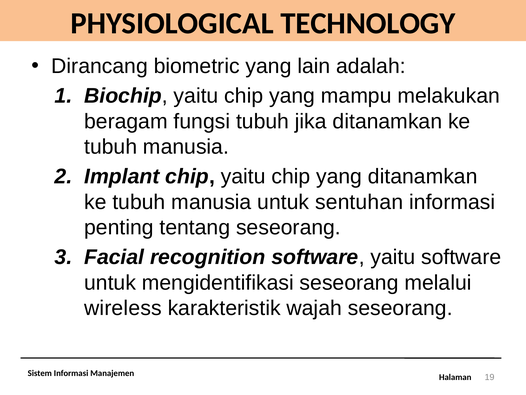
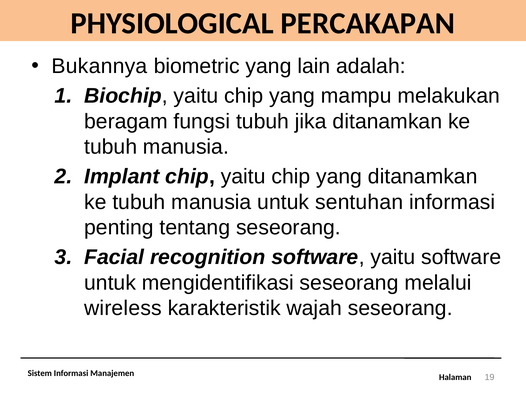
TECHNOLOGY: TECHNOLOGY -> PERCAKAPAN
Dirancang: Dirancang -> Bukannya
